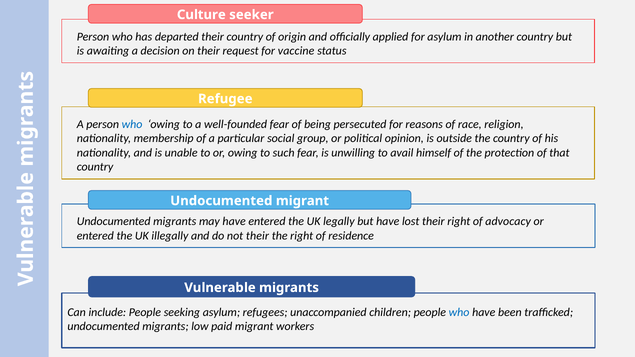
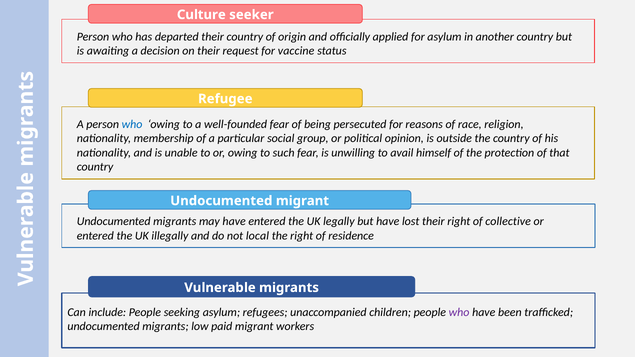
advocacy: advocacy -> collective
not their: their -> local
who at (459, 312) colour: blue -> purple
